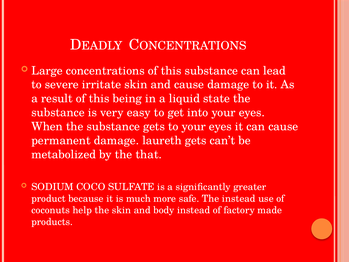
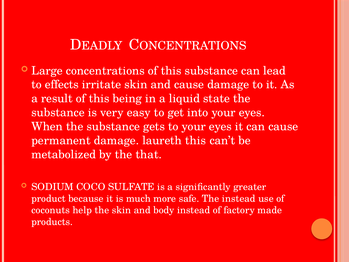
severe: severe -> effects
laureth gets: gets -> this
